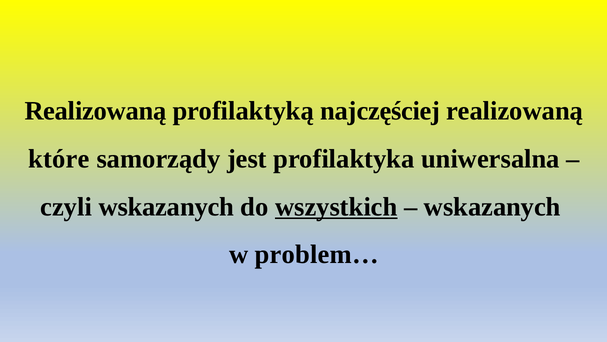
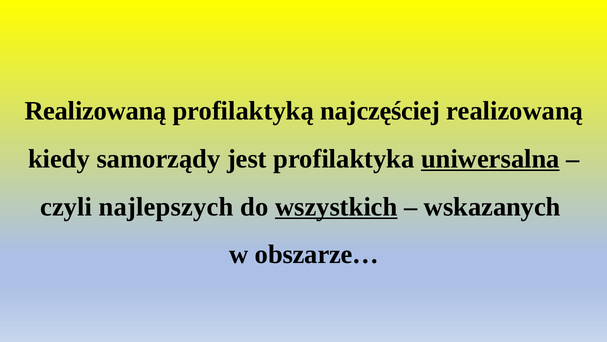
które: które -> kiedy
uniwersalna underline: none -> present
czyli wskazanych: wskazanych -> najlepszych
problem…: problem… -> obszarze…
